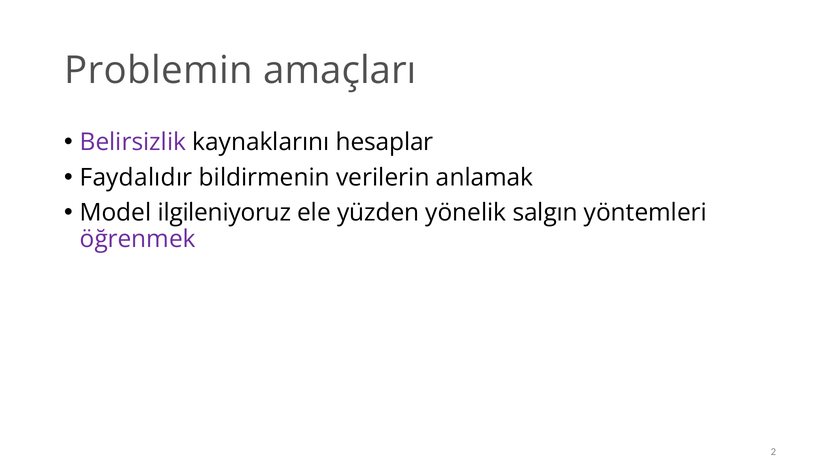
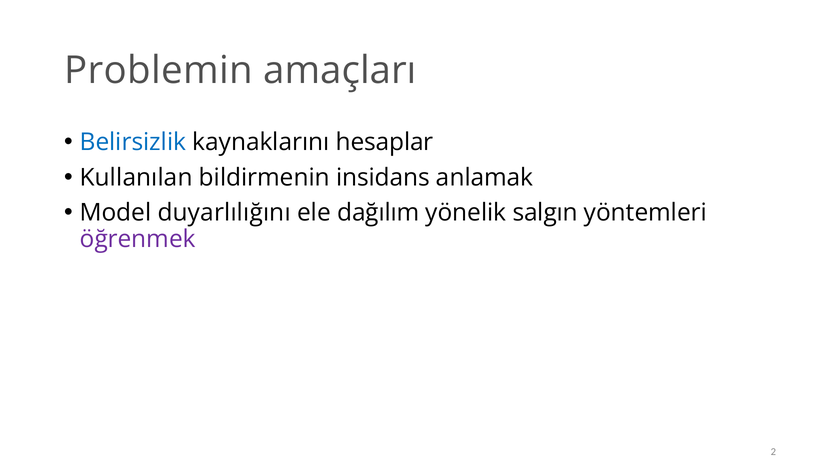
Belirsizlik colour: purple -> blue
Faydalıdır: Faydalıdır -> Kullanılan
verilerin: verilerin -> insidans
ilgileniyoruz: ilgileniyoruz -> duyarlılığını
yüzden: yüzden -> dağılım
